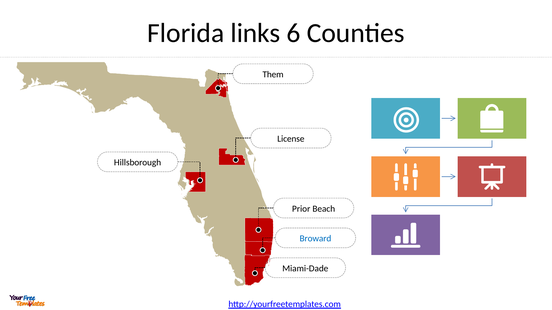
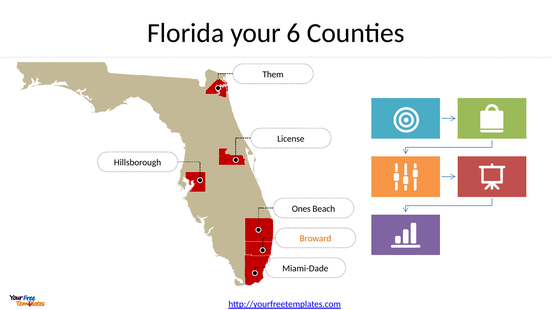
links: links -> your
Prior: Prior -> Ones
Broward colour: blue -> orange
